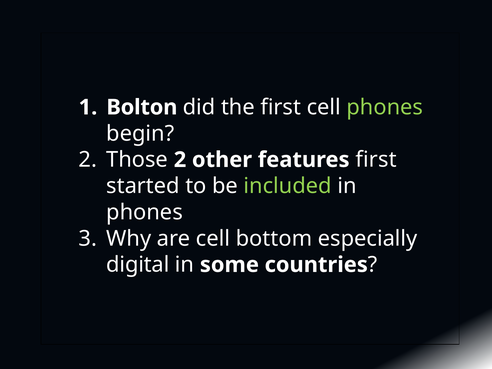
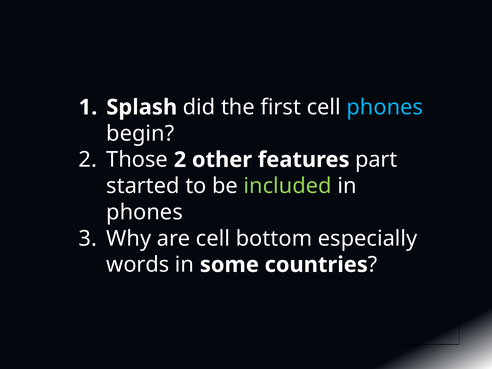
Bolton: Bolton -> Splash
phones at (385, 107) colour: light green -> light blue
features first: first -> part
digital: digital -> words
